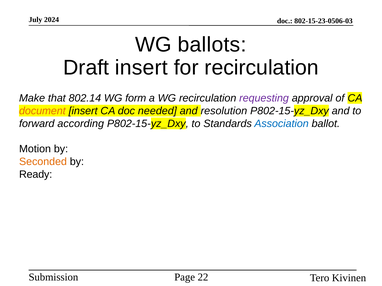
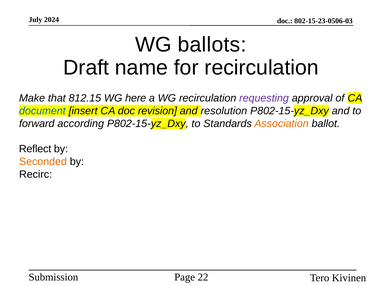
Draft insert: insert -> name
802.14: 802.14 -> 812.15
form: form -> here
document colour: orange -> blue
needed: needed -> revision
Association colour: blue -> orange
Motion: Motion -> Reflect
Ready: Ready -> Recirc
